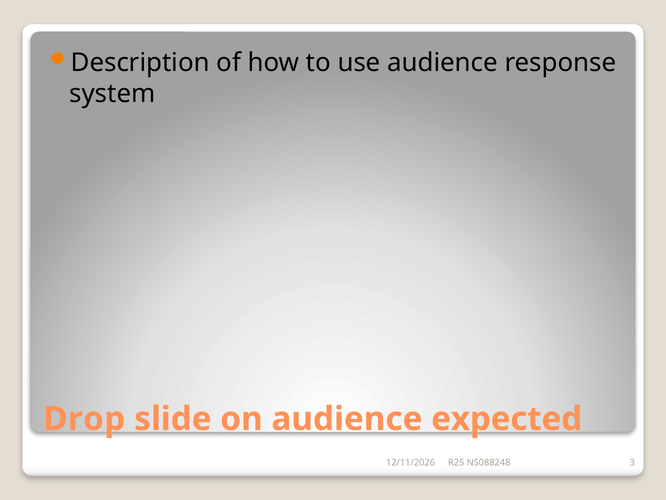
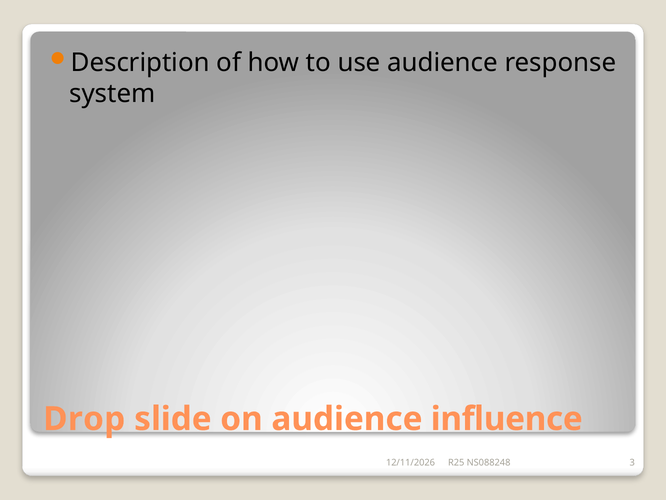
expected: expected -> influence
